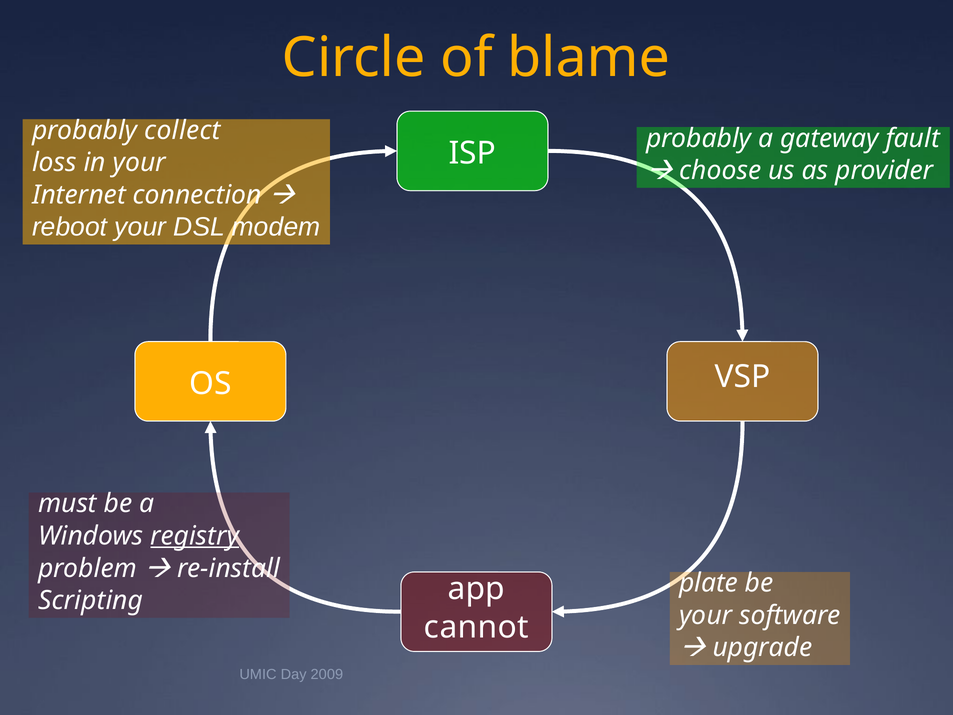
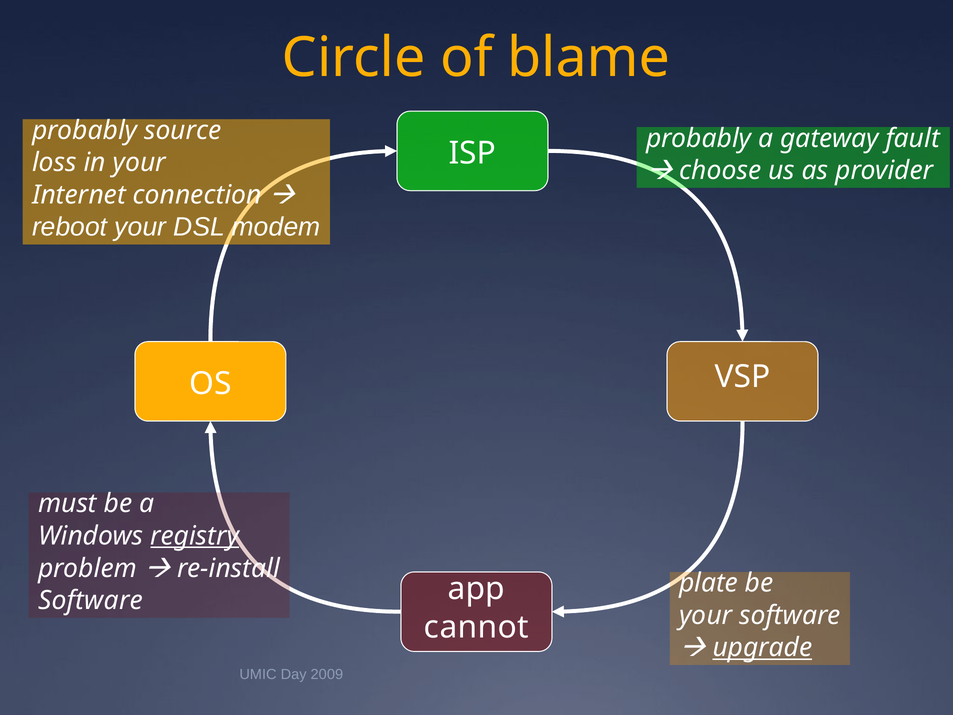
collect: collect -> source
Scripting at (91, 600): Scripting -> Software
upgrade underline: none -> present
